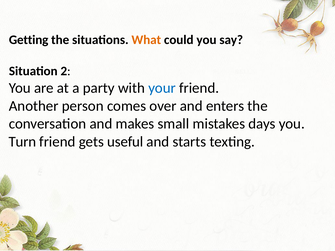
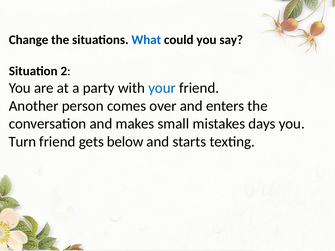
Getting: Getting -> Change
What colour: orange -> blue
useful: useful -> below
